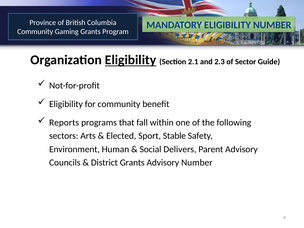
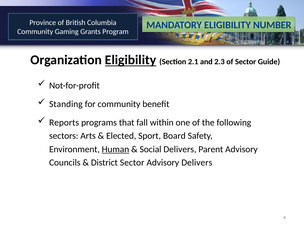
Eligibility at (66, 104): Eligibility -> Standing
Stable: Stable -> Board
Human underline: none -> present
District Grants: Grants -> Sector
Advisory Number: Number -> Delivers
